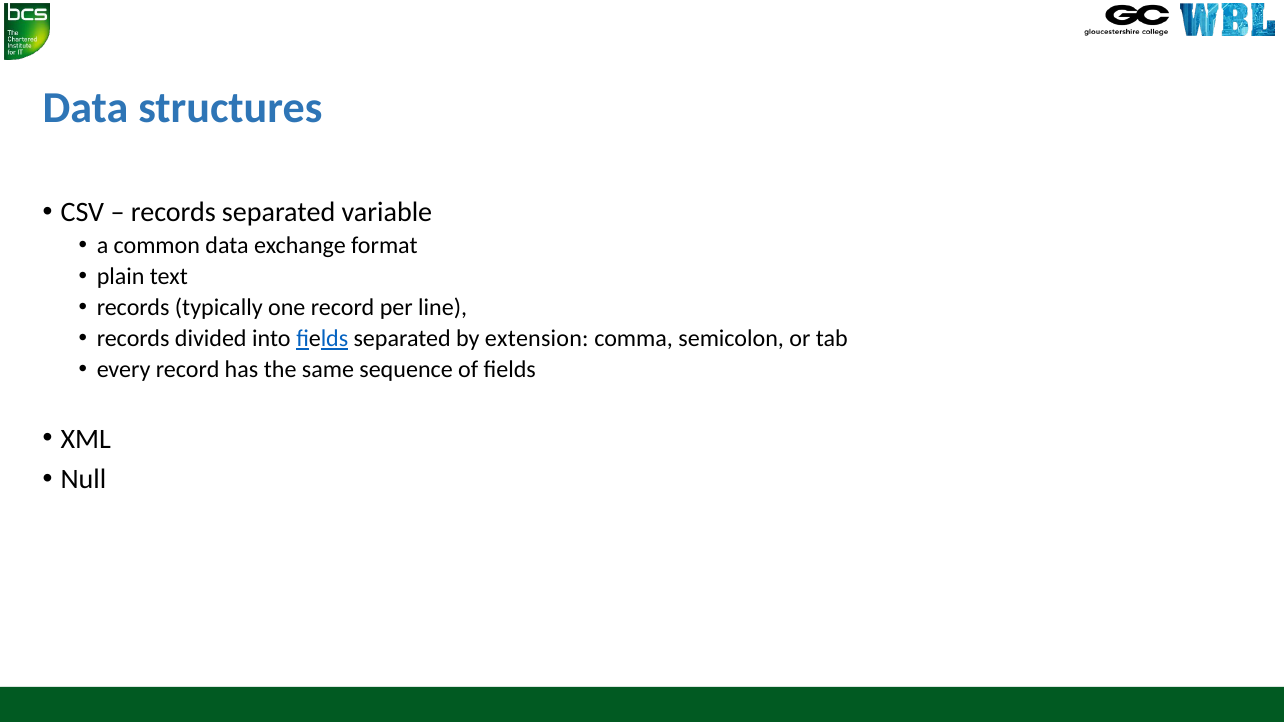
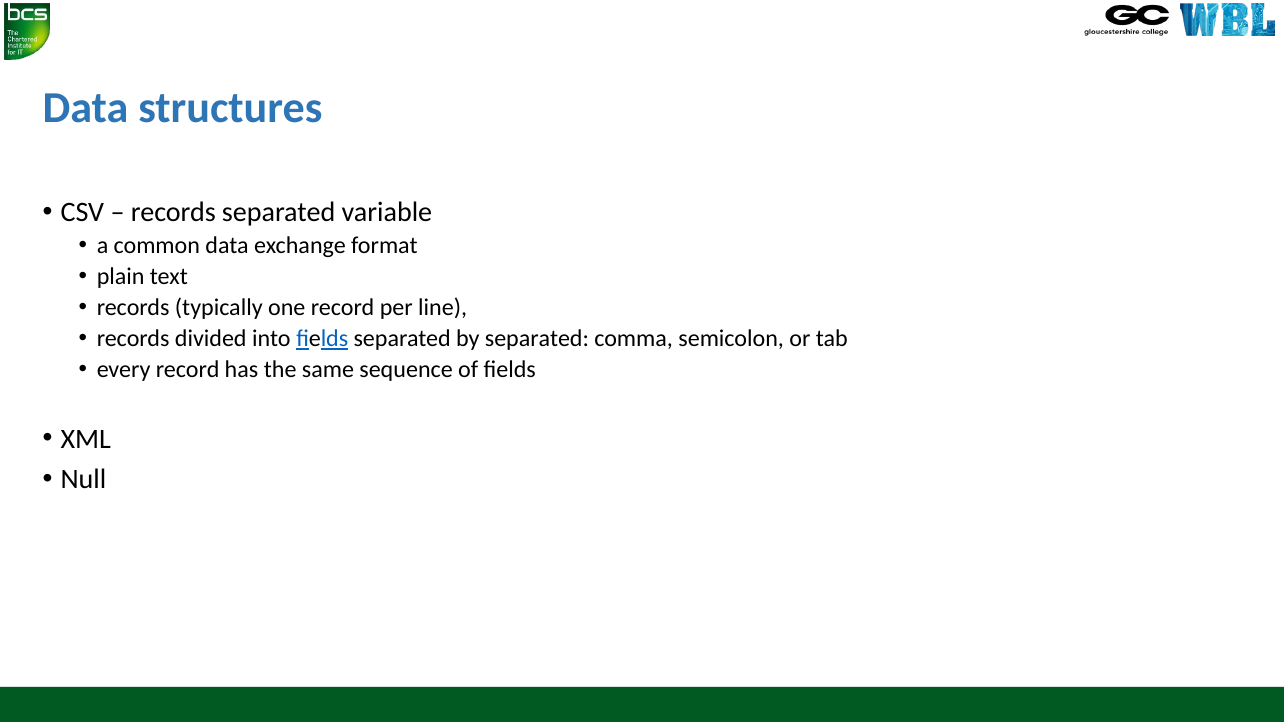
by extension: extension -> separated
